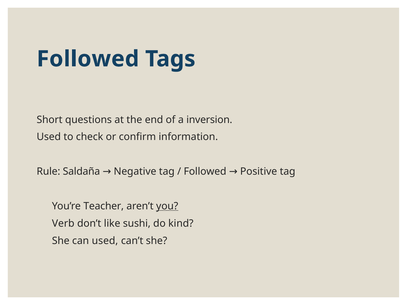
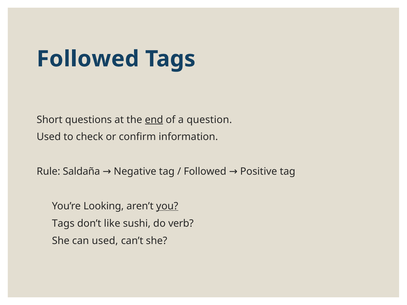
end underline: none -> present
inversion: inversion -> question
Teacher: Teacher -> Looking
Verb at (63, 224): Verb -> Tags
kind: kind -> verb
